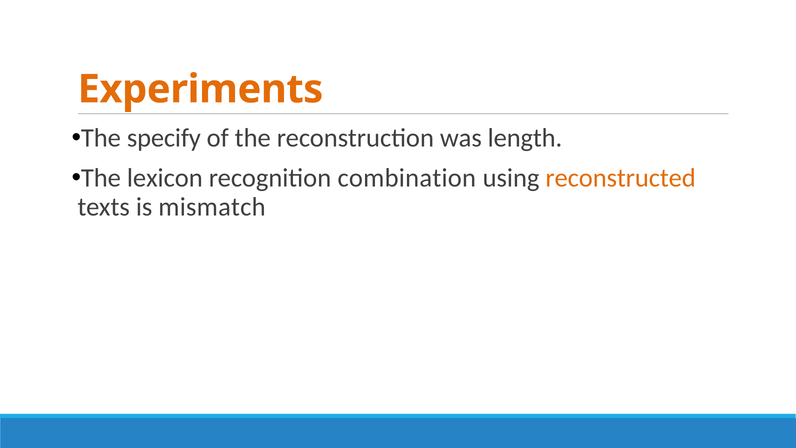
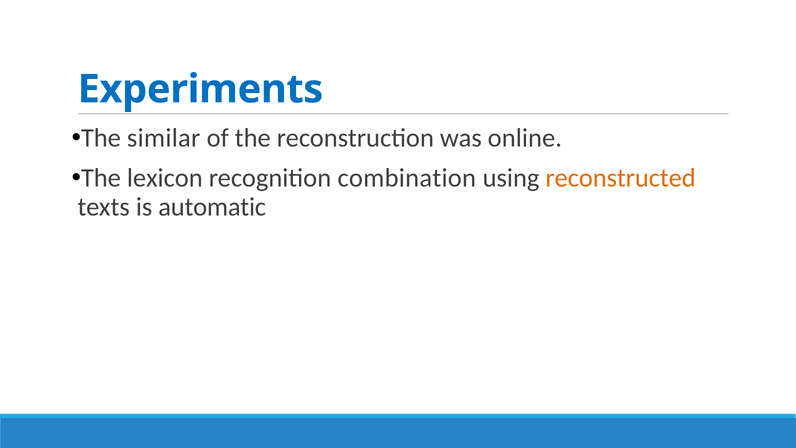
Experiments colour: orange -> blue
specify: specify -> similar
length: length -> online
mismatch: mismatch -> automatic
